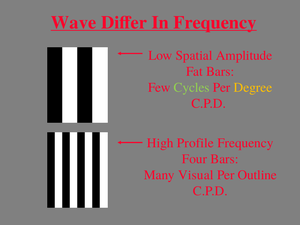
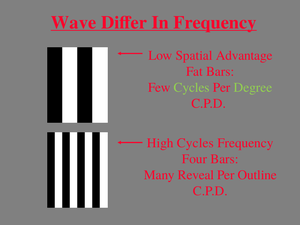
Amplitude: Amplitude -> Advantage
Degree colour: yellow -> light green
High Profile: Profile -> Cycles
Visual: Visual -> Reveal
